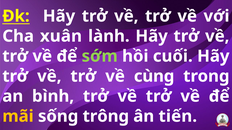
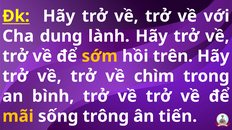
xuân: xuân -> dung
sớm colour: light green -> yellow
cuối: cuối -> trên
cùng: cùng -> chìm
